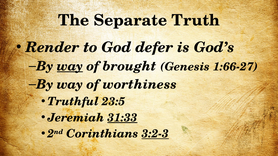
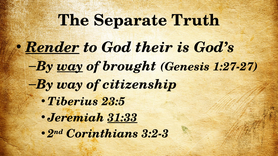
Render underline: none -> present
defer: defer -> their
1:66-27: 1:66-27 -> 1:27-27
worthiness: worthiness -> citizenship
Truthful: Truthful -> Tiberius
3:2-3 underline: present -> none
